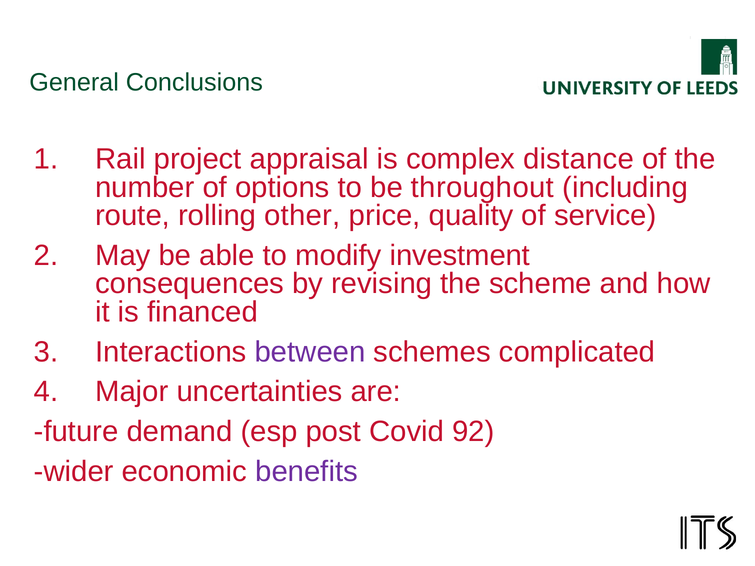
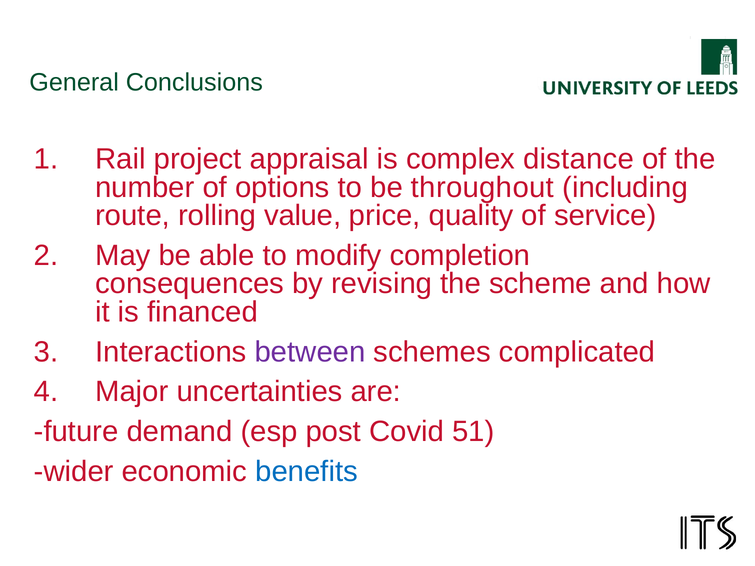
other: other -> value
investment: investment -> completion
92: 92 -> 51
benefits colour: purple -> blue
